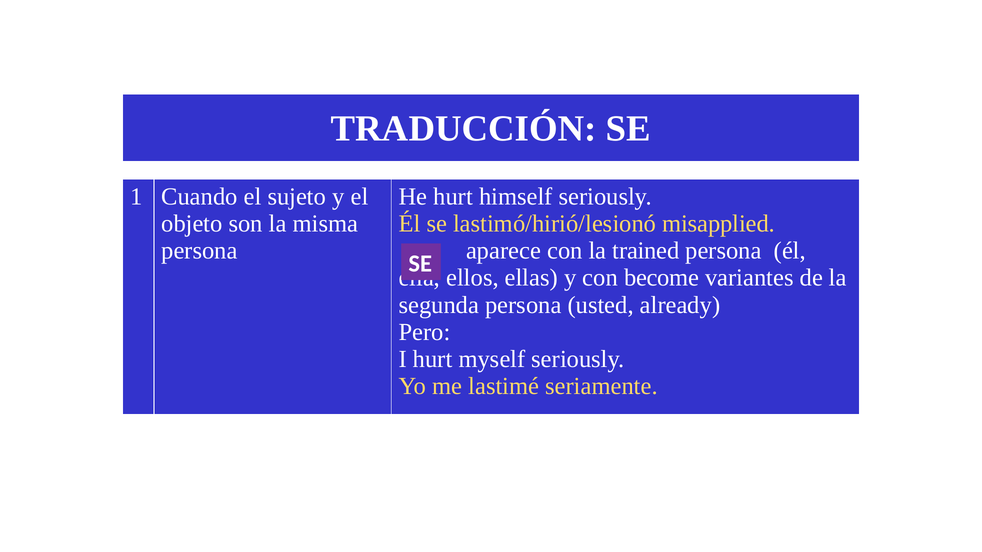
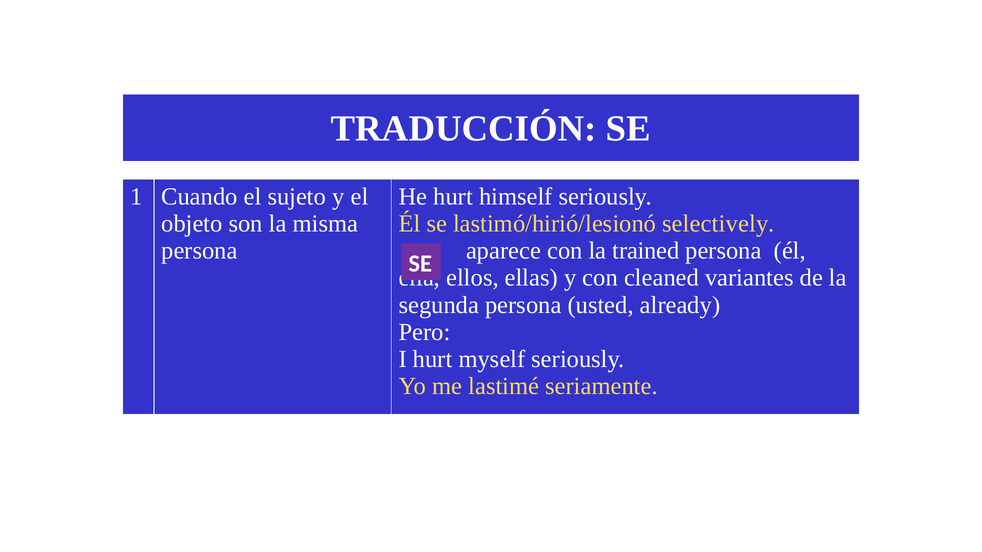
misapplied: misapplied -> selectively
become: become -> cleaned
